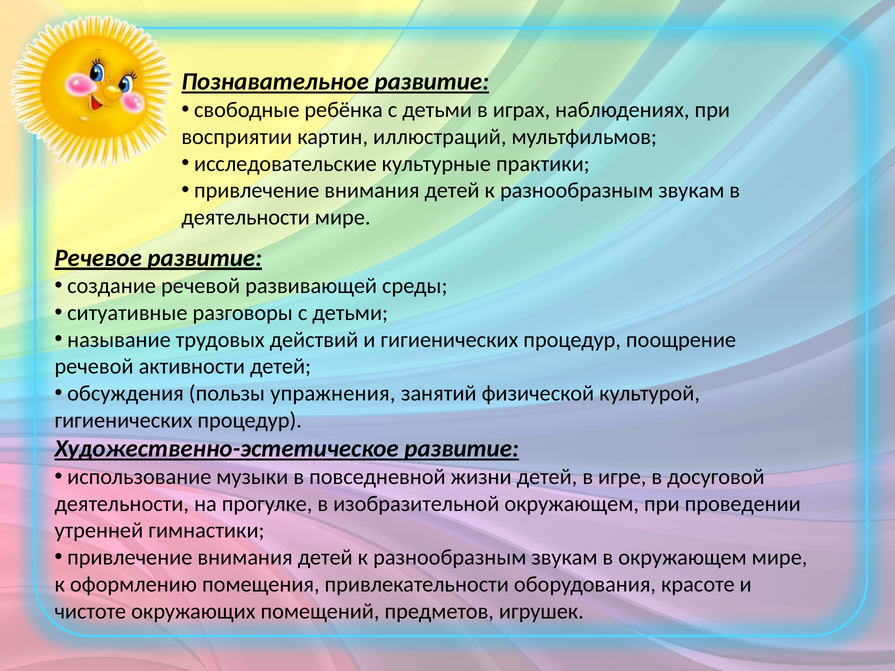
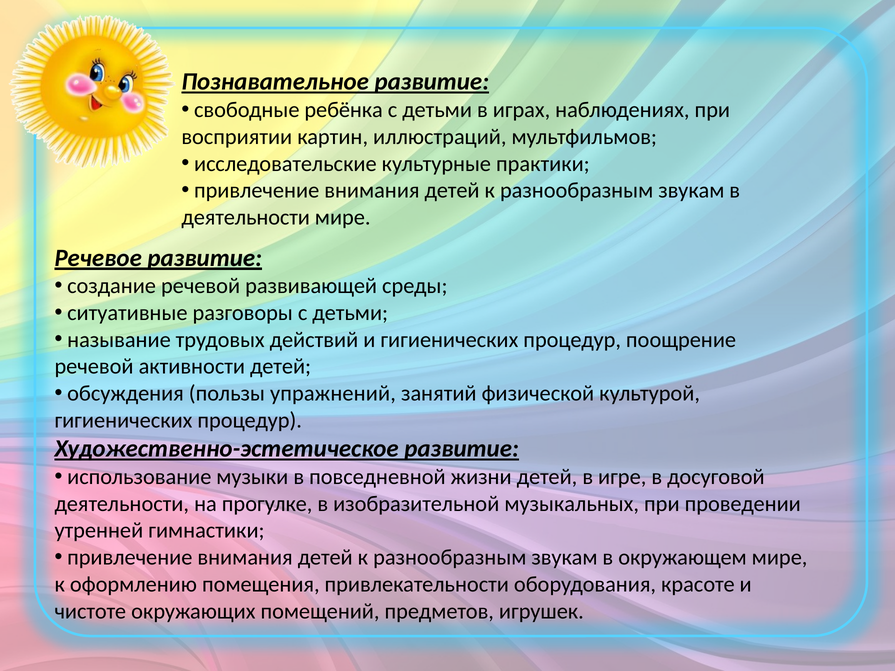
упражнения: упражнения -> упражнений
изобразительной окружающем: окружающем -> музыкальных
